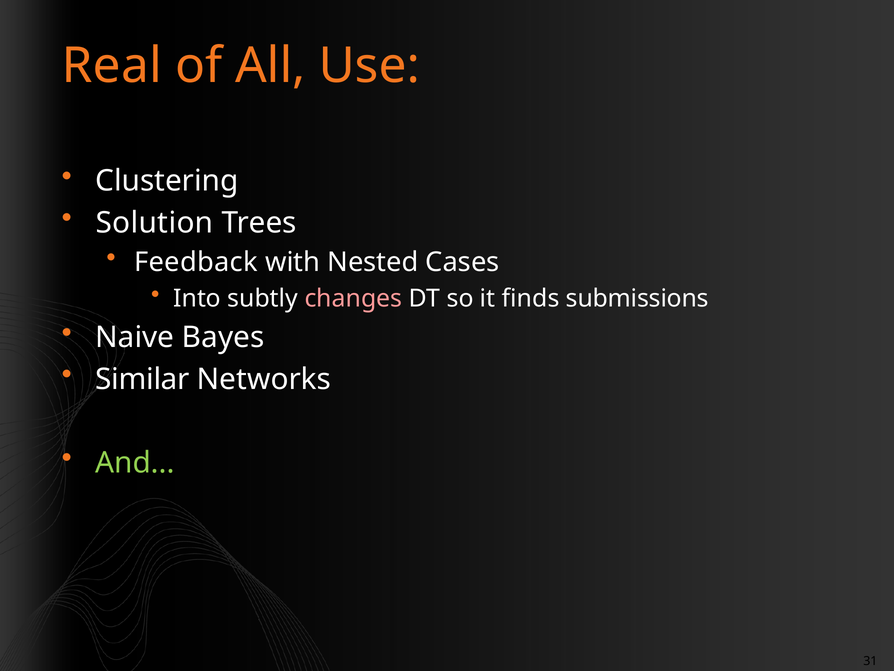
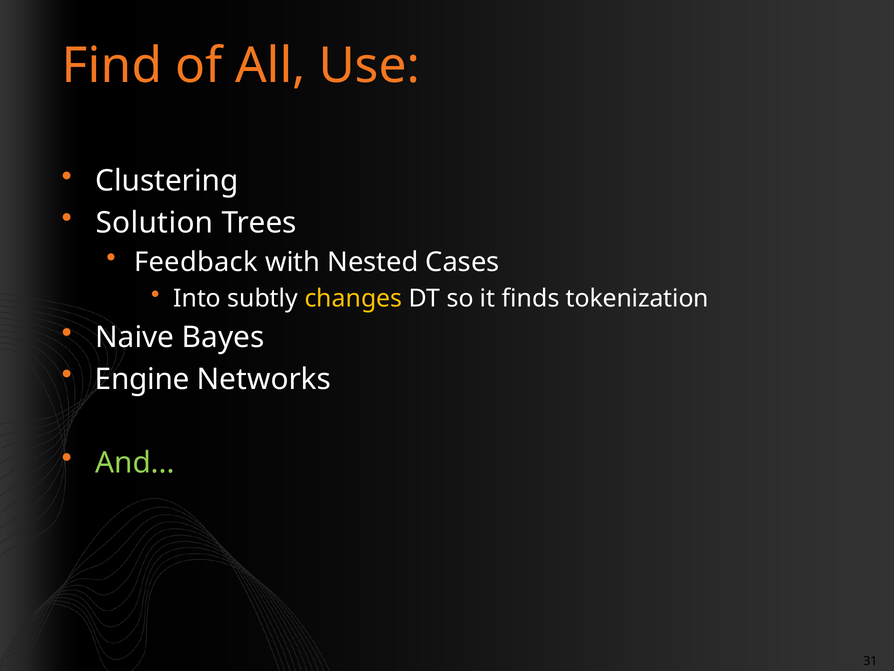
Real: Real -> Find
changes colour: pink -> yellow
submissions: submissions -> tokenization
Similar: Similar -> Engine
